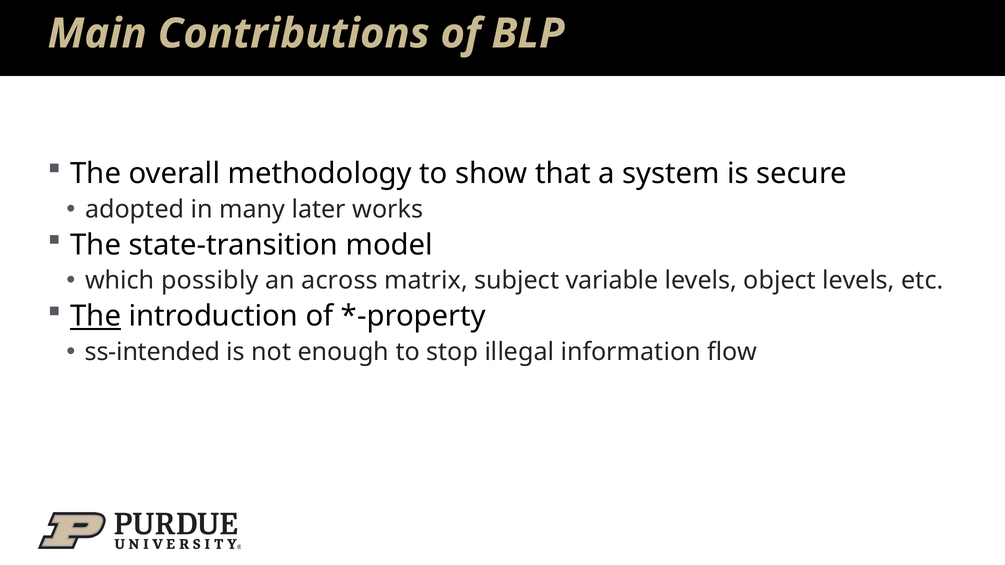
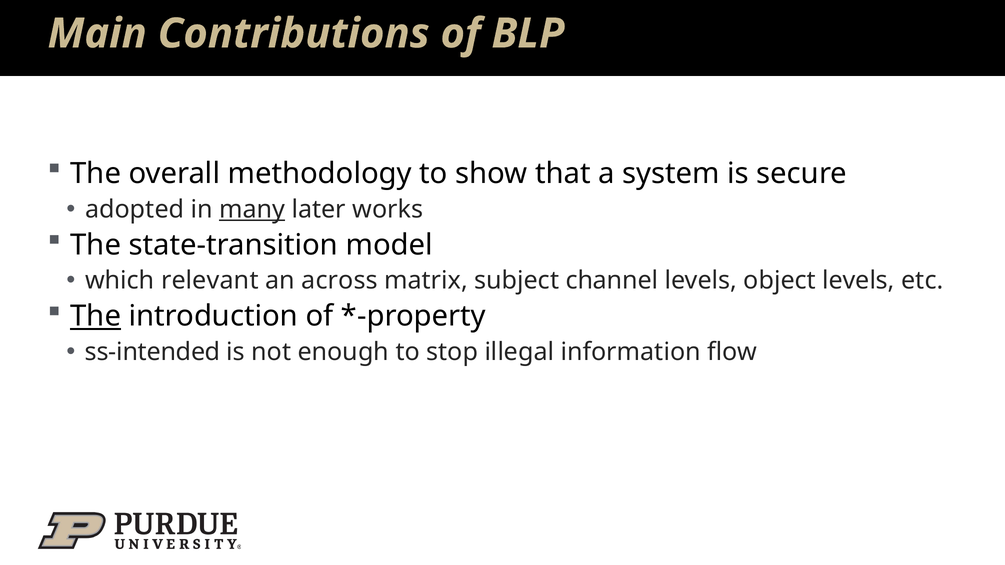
many underline: none -> present
possibly: possibly -> relevant
variable: variable -> channel
